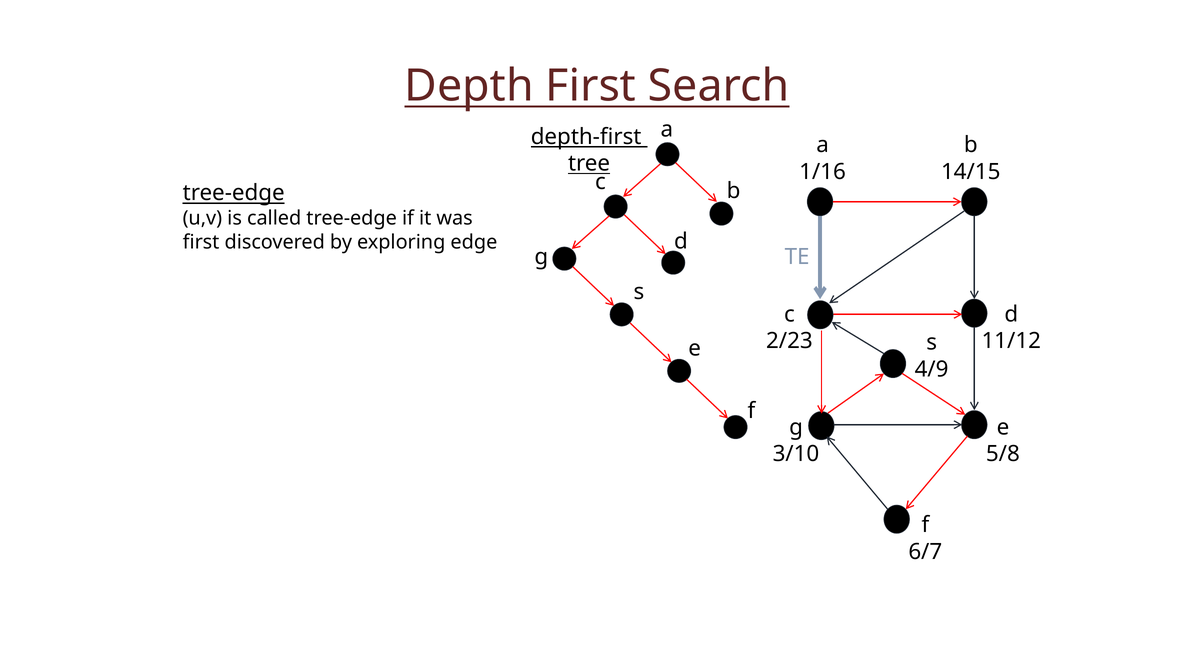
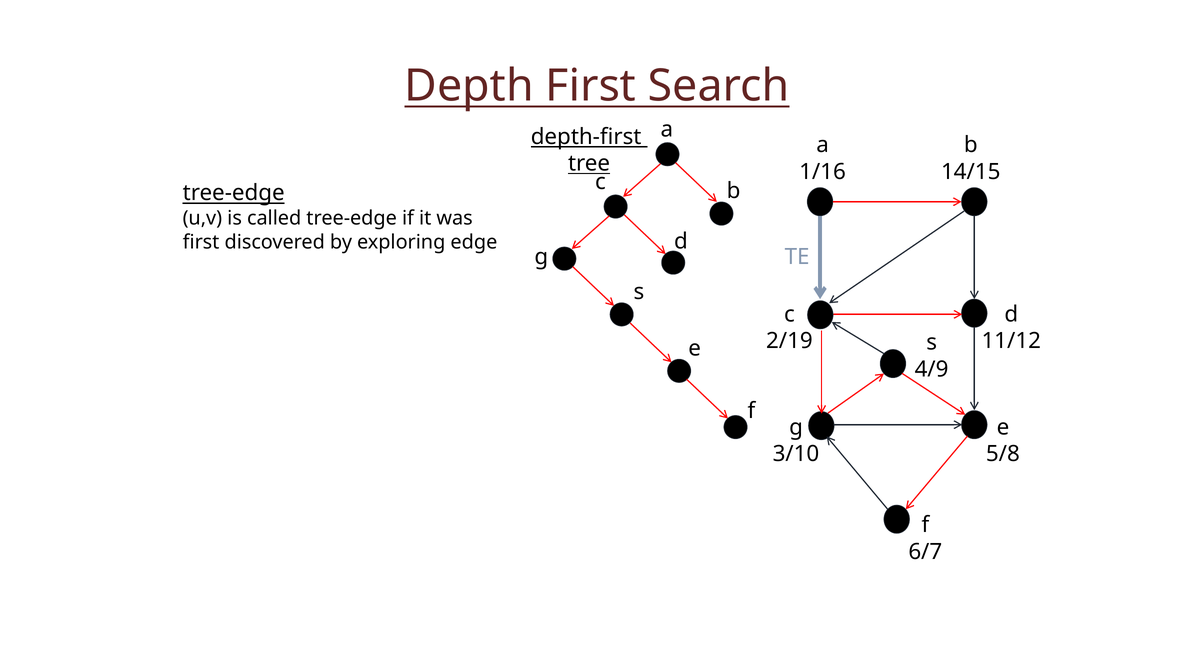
2/23: 2/23 -> 2/19
